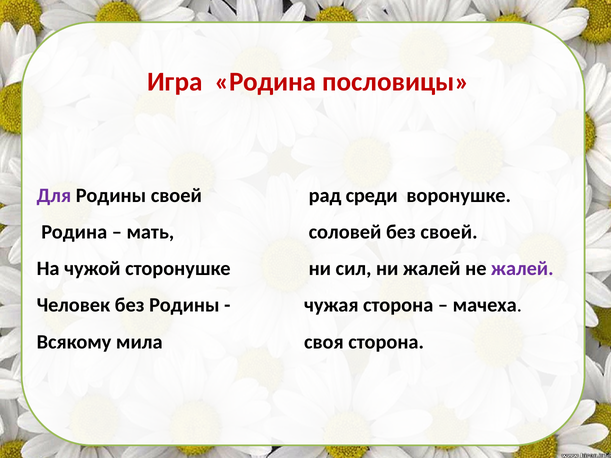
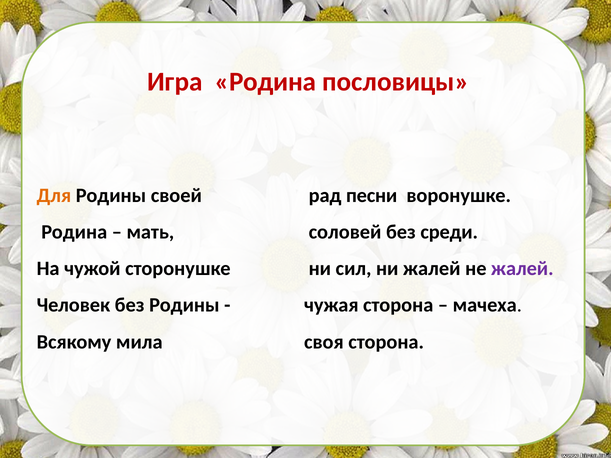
Для colour: purple -> orange
среди: среди -> песни
без своей: своей -> среди
